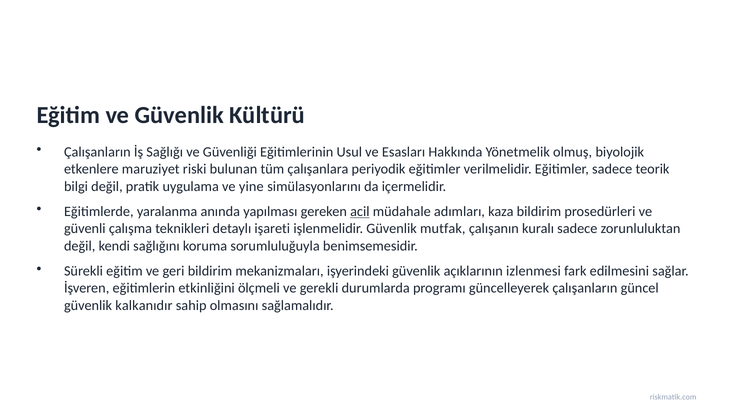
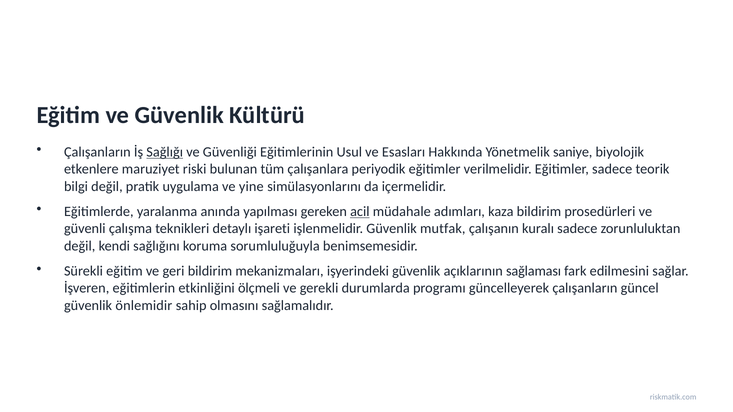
Sağlığı underline: none -> present
olmuş: olmuş -> saniye
izlenmesi: izlenmesi -> sağlaması
kalkanıdır: kalkanıdır -> önlemidir
